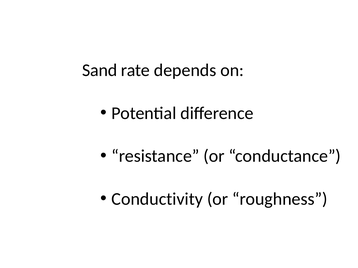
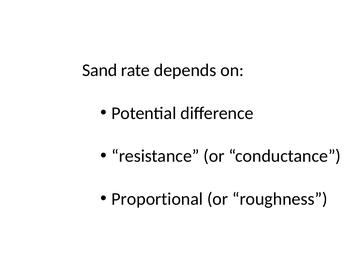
Conductivity: Conductivity -> Proportional
